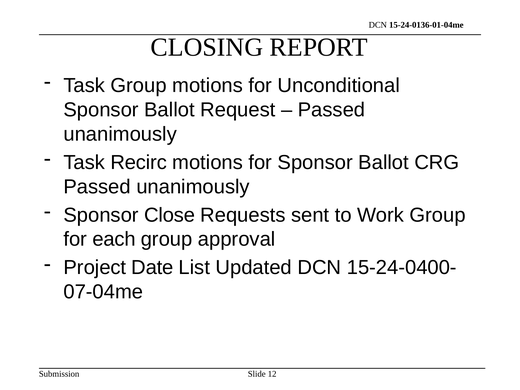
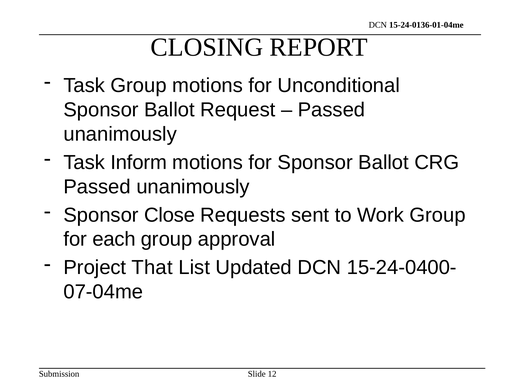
Recirc: Recirc -> Inform
Date: Date -> That
